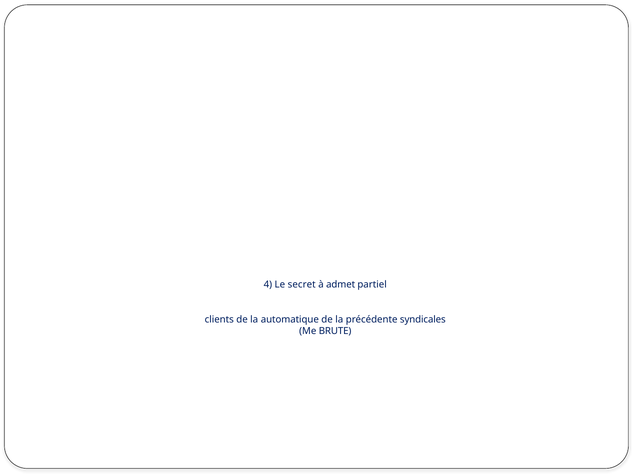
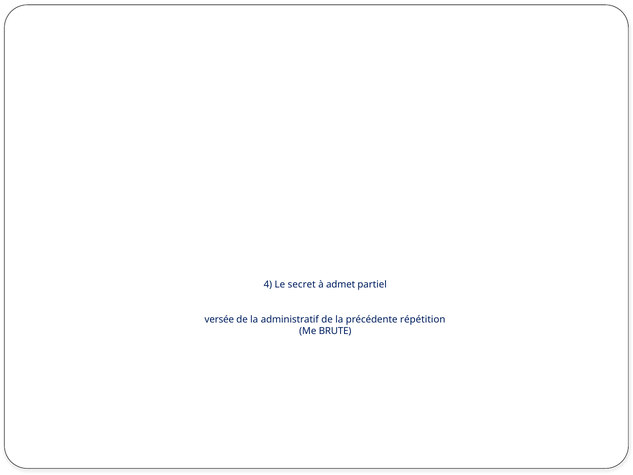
clients: clients -> versée
automatique: automatique -> administratif
syndicales: syndicales -> répétition
